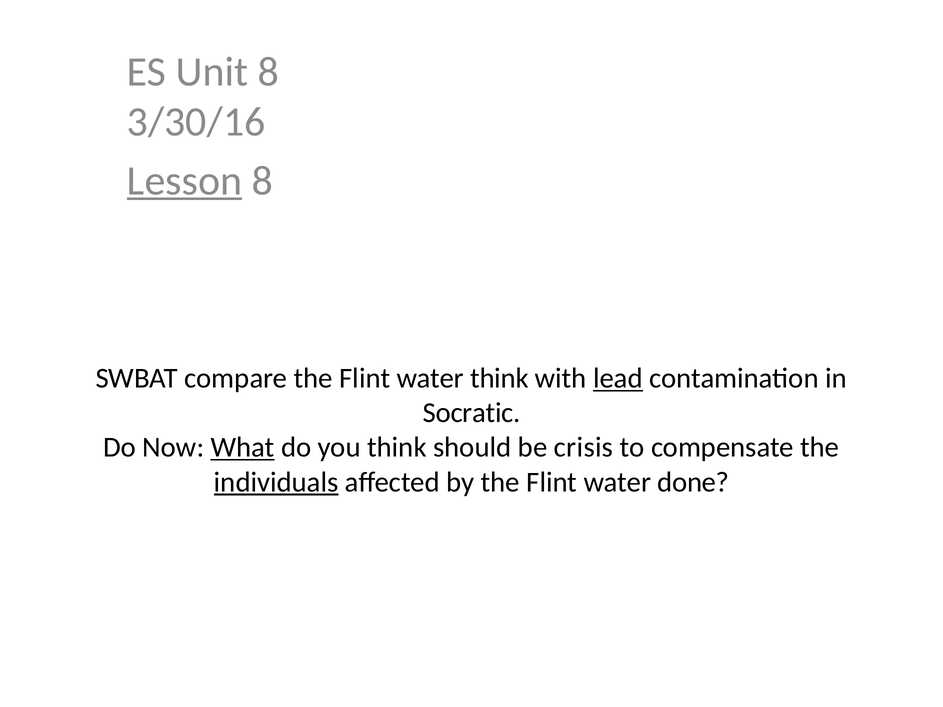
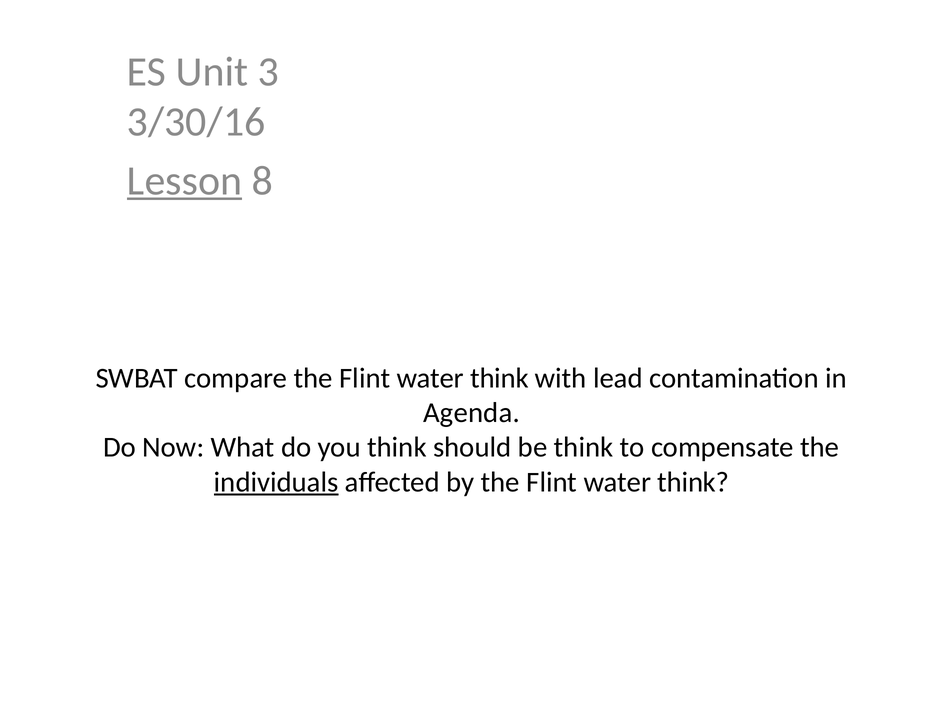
Unit 8: 8 -> 3
lead underline: present -> none
Socratic: Socratic -> Agenda
What underline: present -> none
be crisis: crisis -> think
done at (693, 482): done -> think
